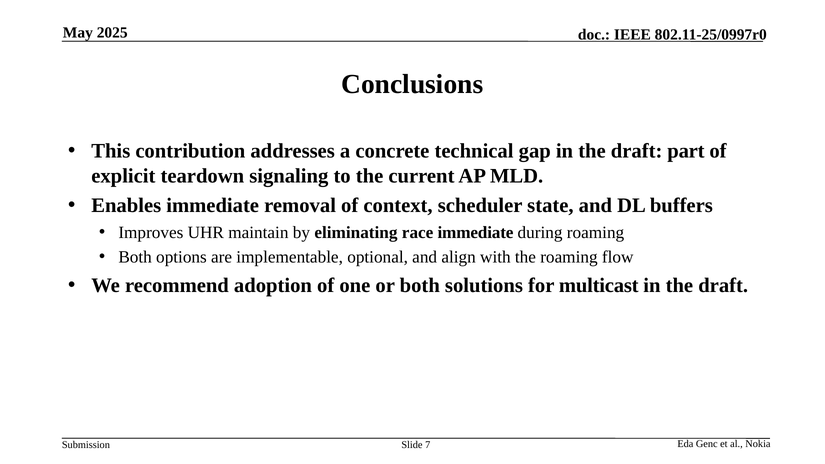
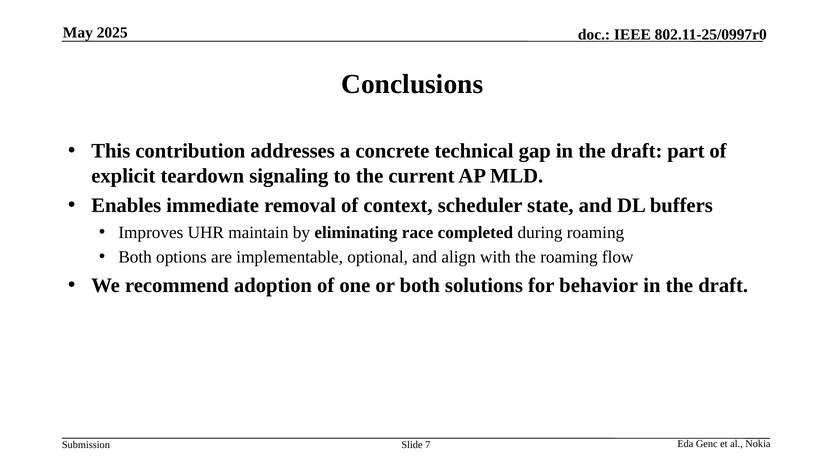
race immediate: immediate -> completed
multicast: multicast -> behavior
